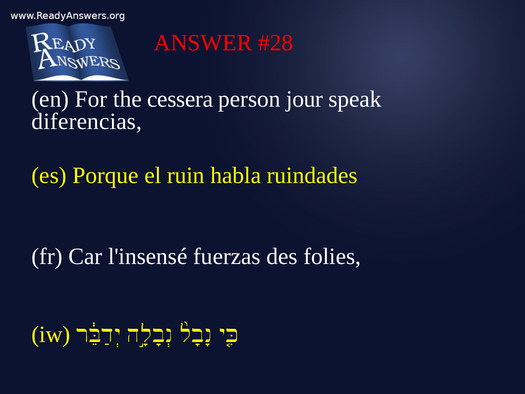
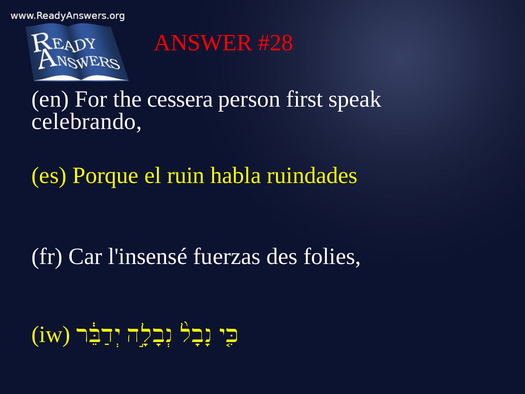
jour: jour -> first
diferencias: diferencias -> celebrando
